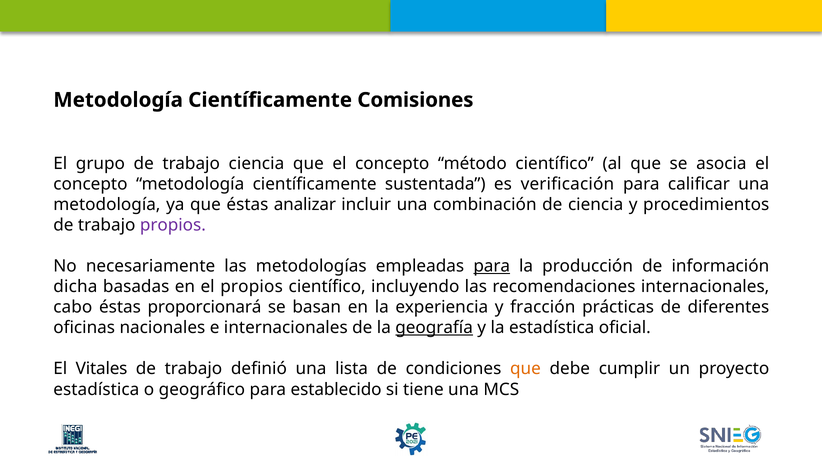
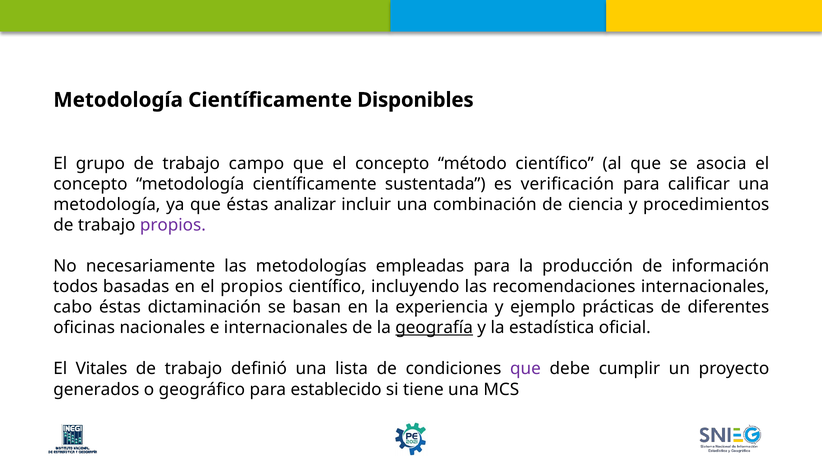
Comisiones: Comisiones -> Disponibles
trabajo ciencia: ciencia -> campo
para at (492, 266) underline: present -> none
dicha: dicha -> todos
proporcionará: proporcionará -> dictaminación
fracción: fracción -> ejemplo
que at (525, 369) colour: orange -> purple
estadística at (96, 390): estadística -> generados
